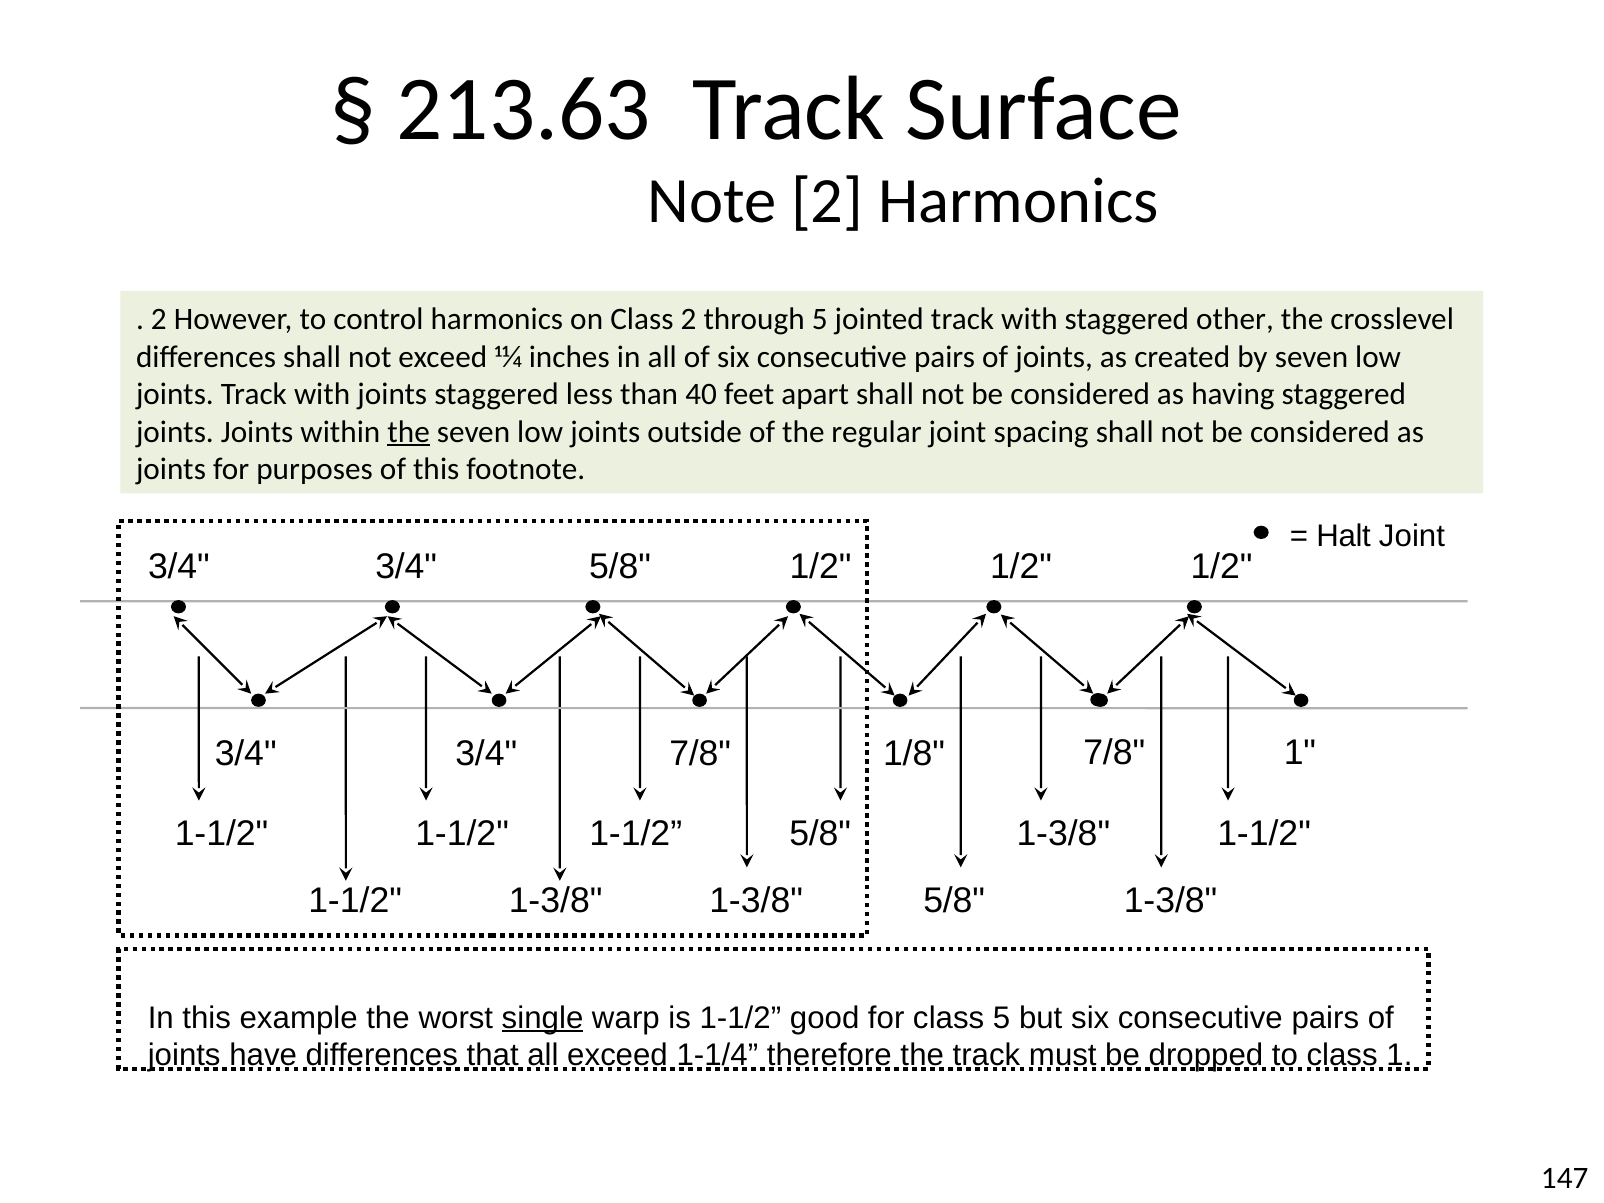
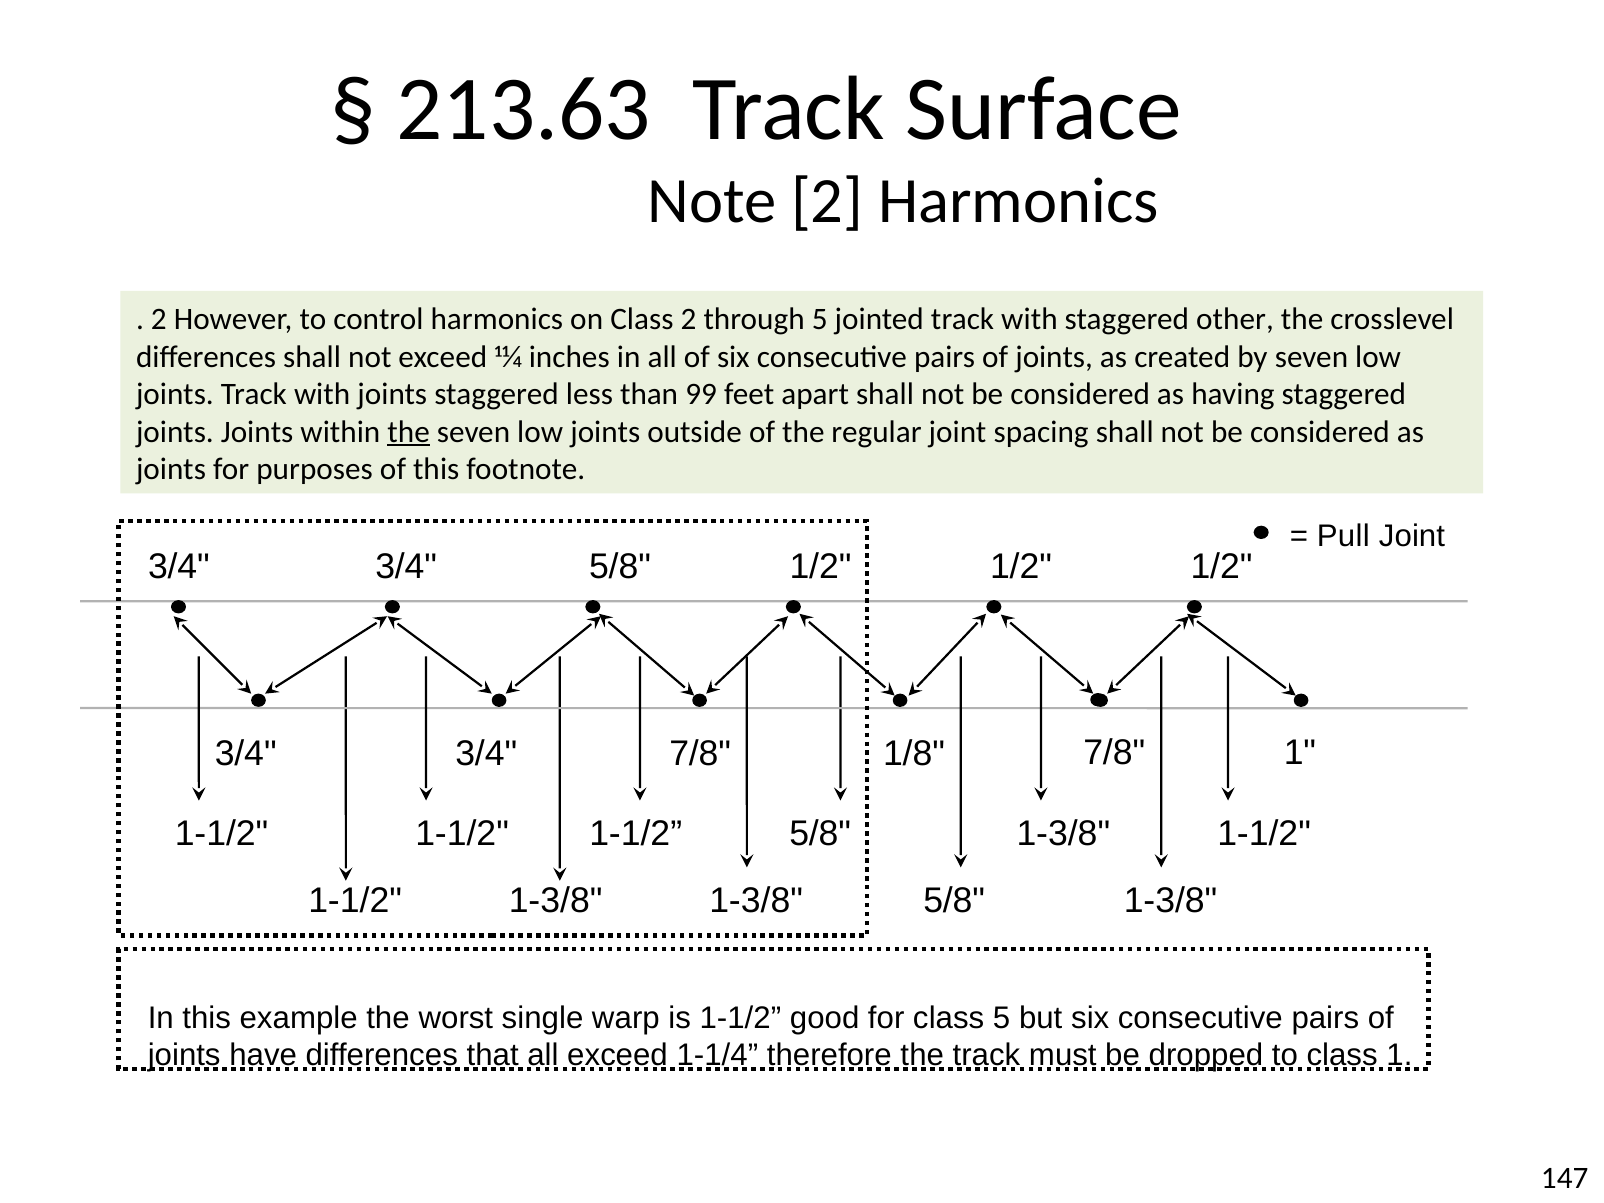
40: 40 -> 99
Halt: Halt -> Pull
single underline: present -> none
